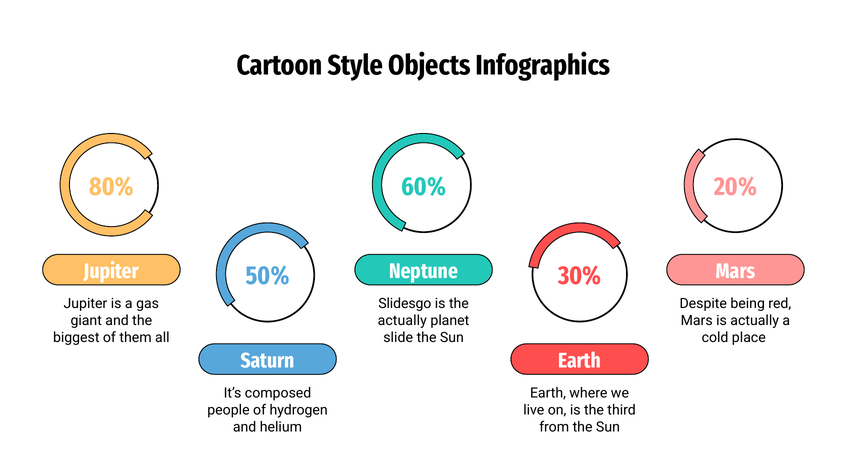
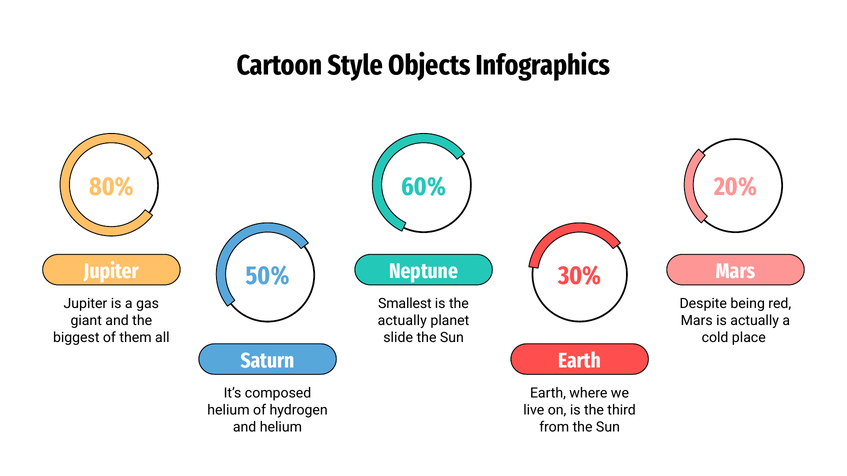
Slidesgo: Slidesgo -> Smallest
people at (228, 410): people -> helium
